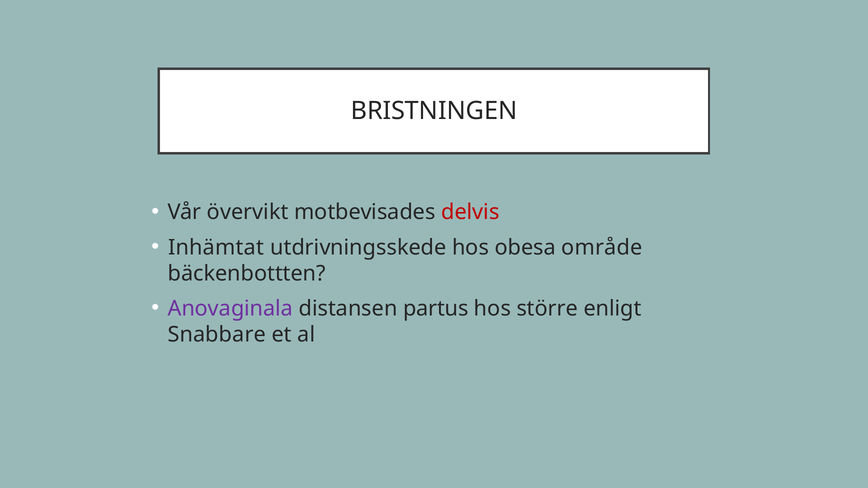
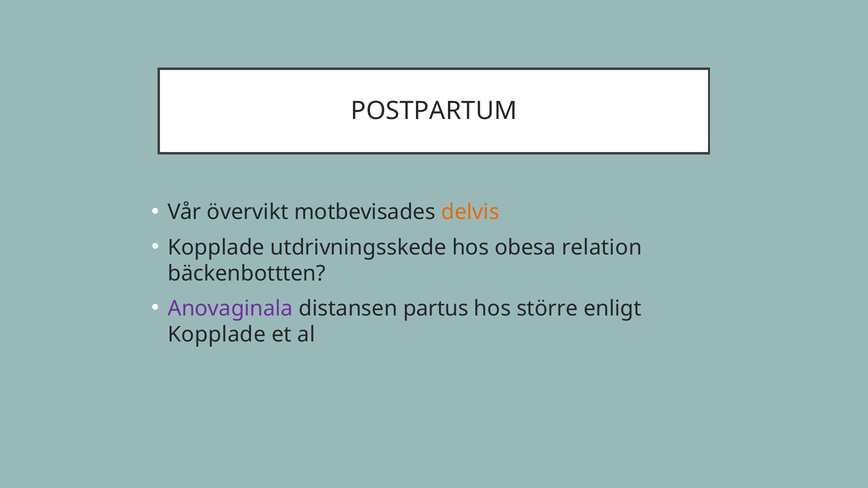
BRISTNINGEN: BRISTNINGEN -> POSTPARTUM
delvis colour: red -> orange
Inhämtat at (216, 248): Inhämtat -> Kopplade
område: område -> relation
Snabbare at (217, 335): Snabbare -> Kopplade
